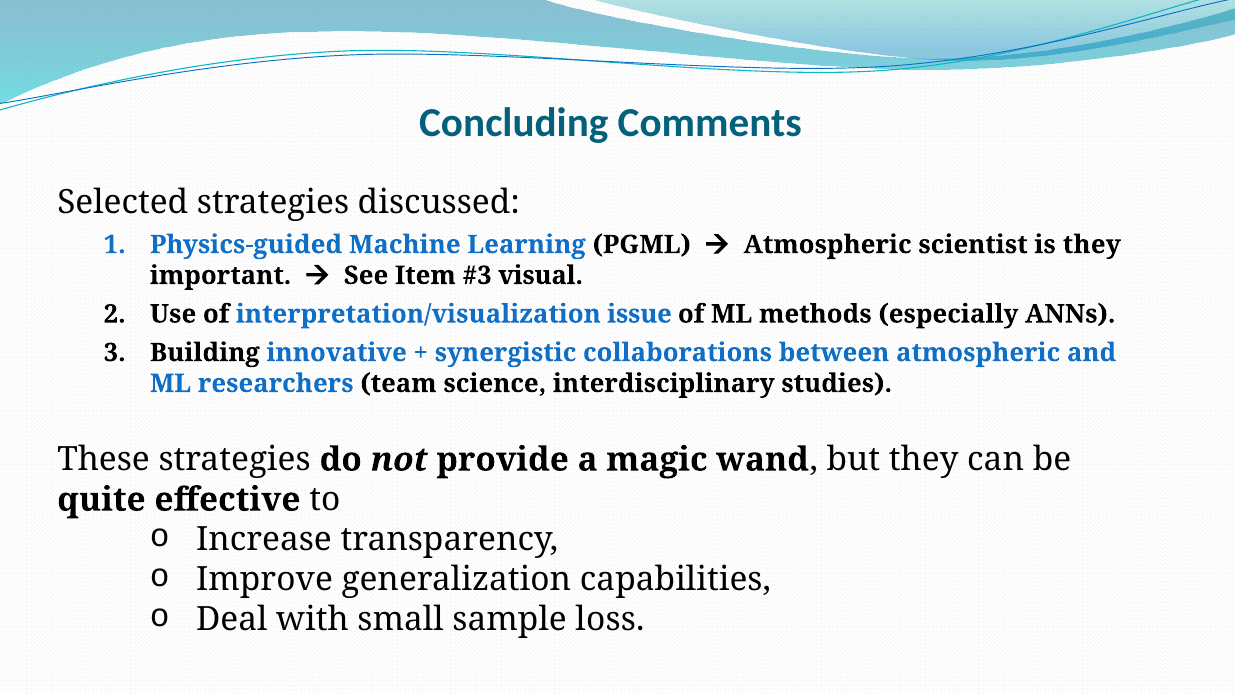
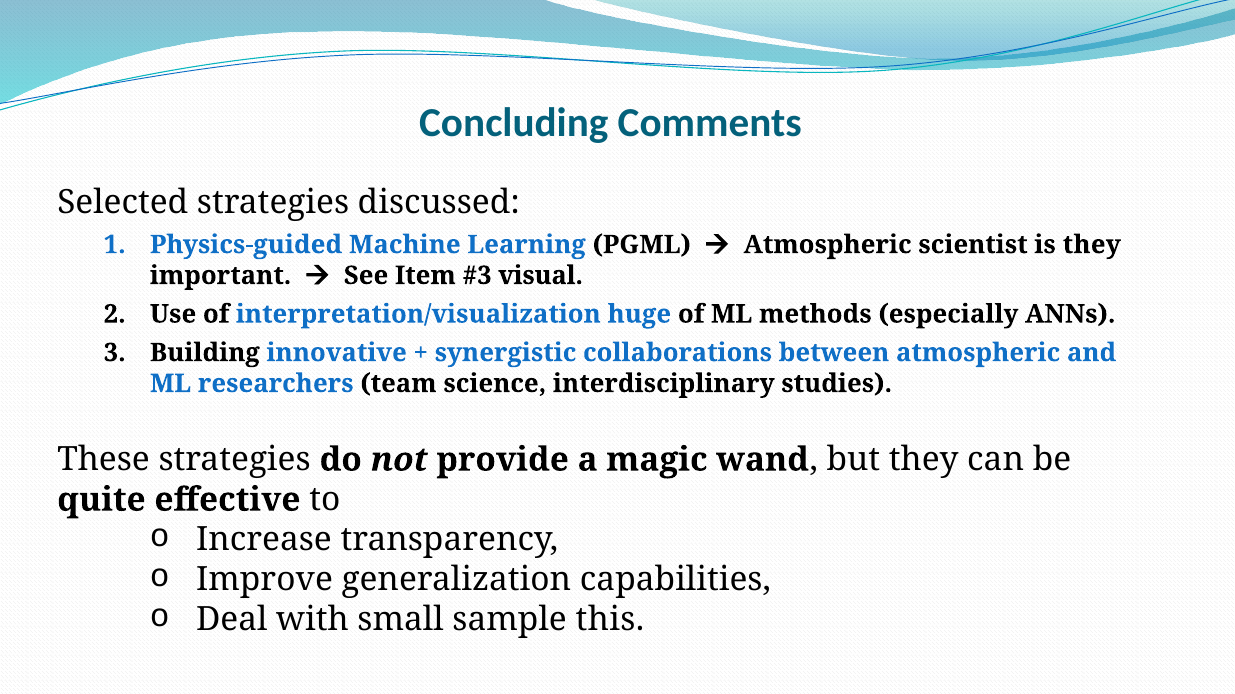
issue: issue -> huge
loss: loss -> this
